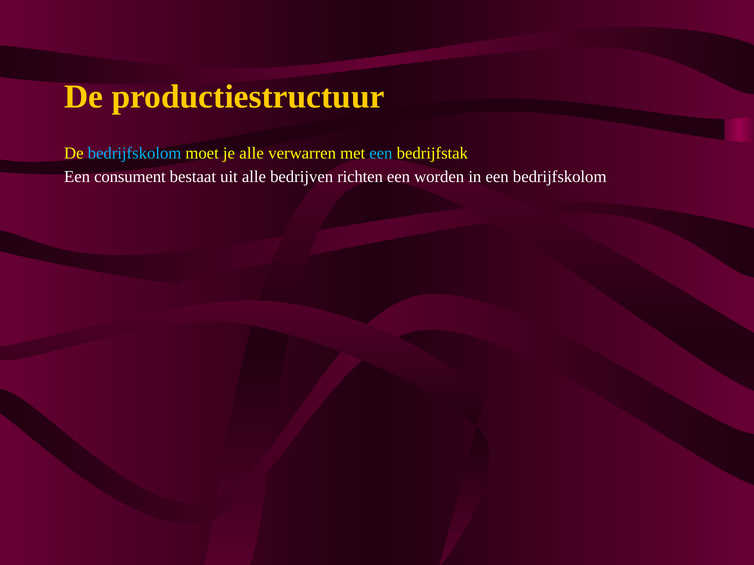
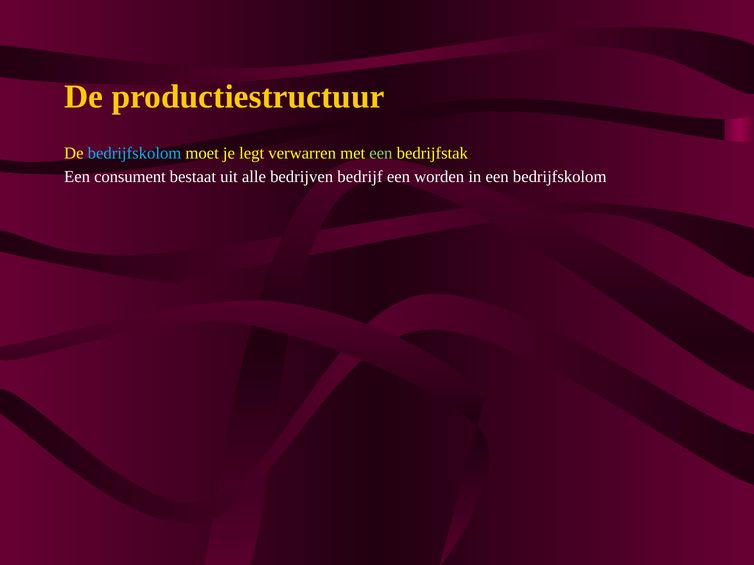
je alle: alle -> legt
een at (381, 153) colour: light blue -> light green
richten: richten -> bedrijf
